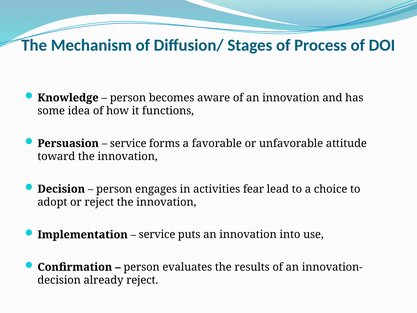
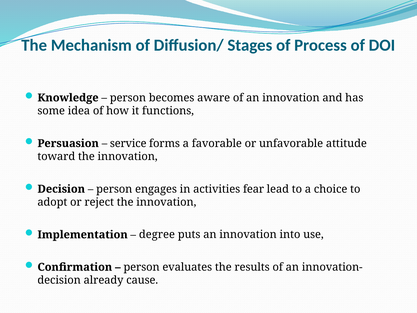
service at (157, 235): service -> degree
already reject: reject -> cause
